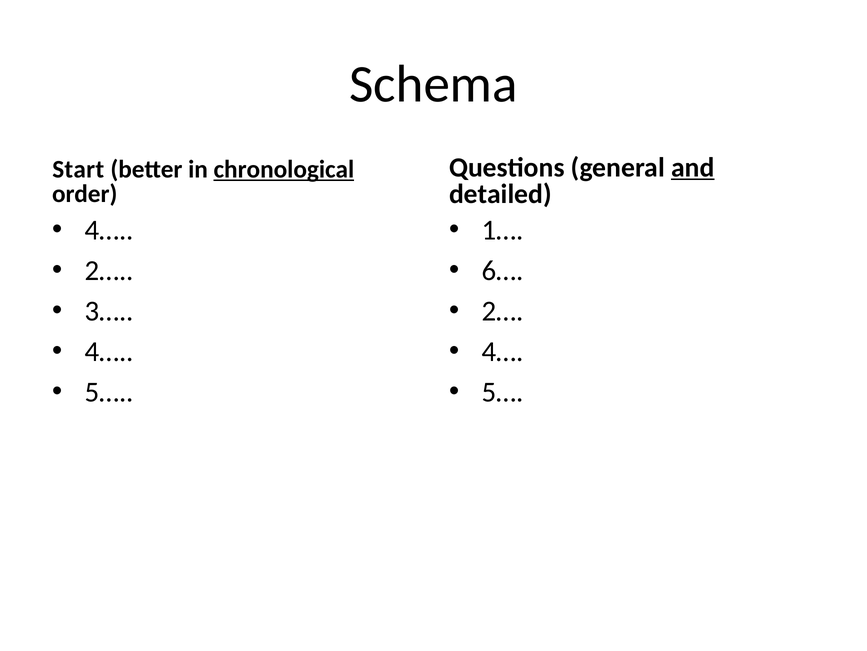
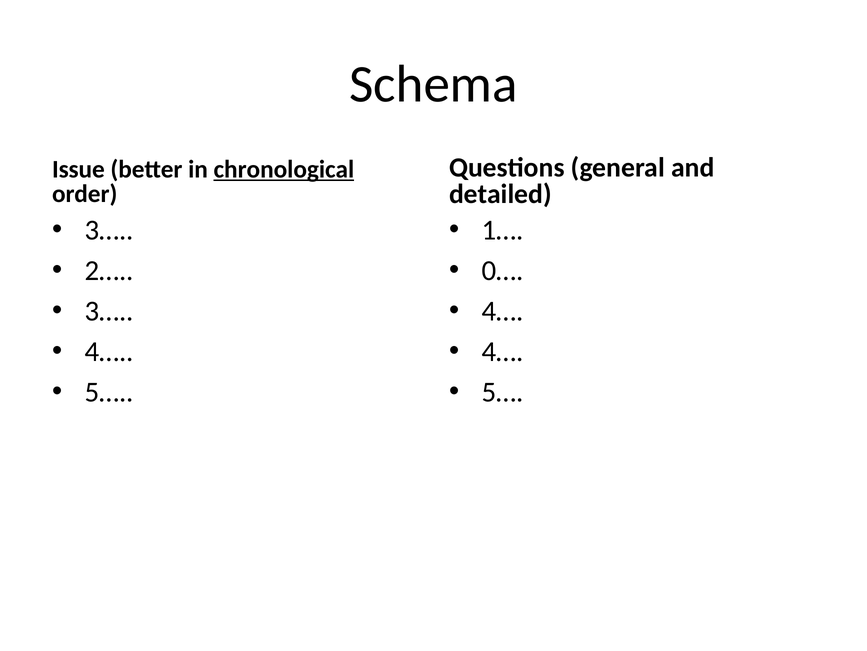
and underline: present -> none
Start: Start -> Issue
4… at (109, 230): 4… -> 3…
6…: 6… -> 0…
2… at (503, 311): 2… -> 4…
